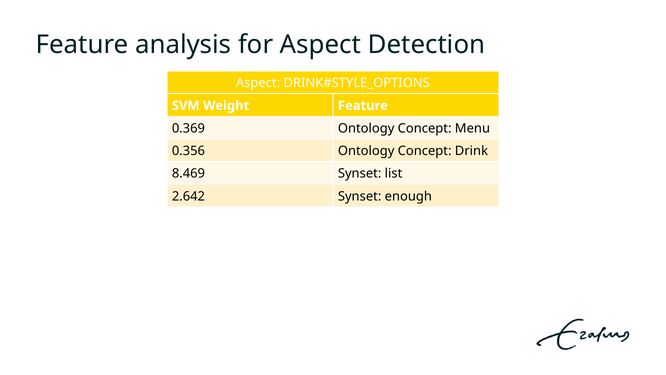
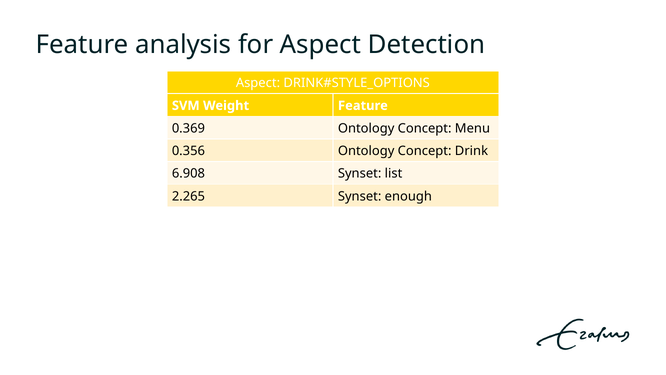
8.469: 8.469 -> 6.908
2.642: 2.642 -> 2.265
